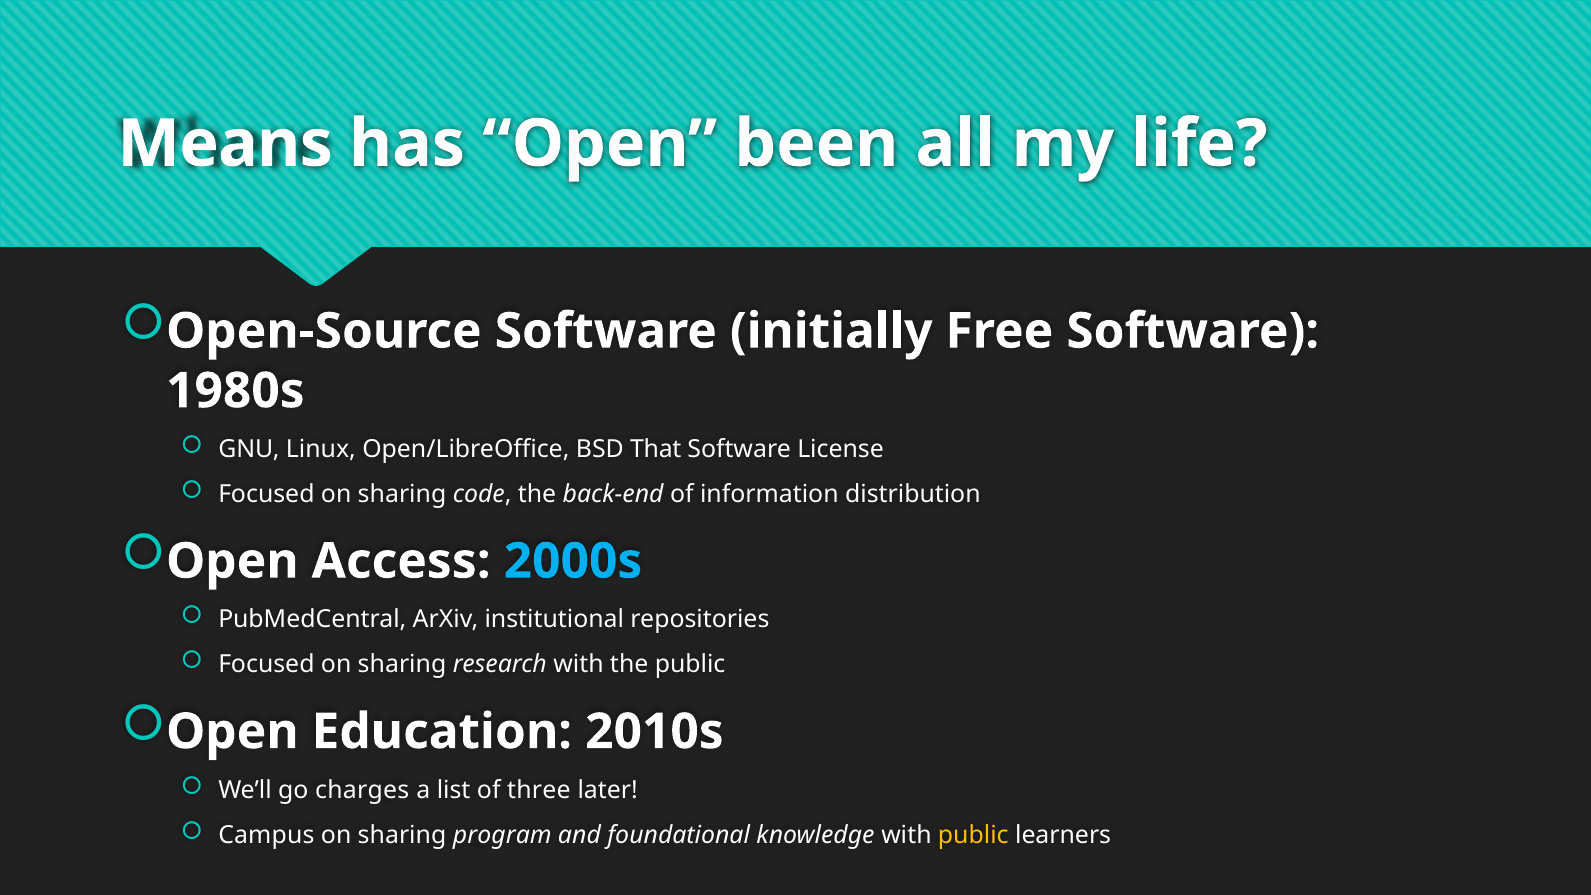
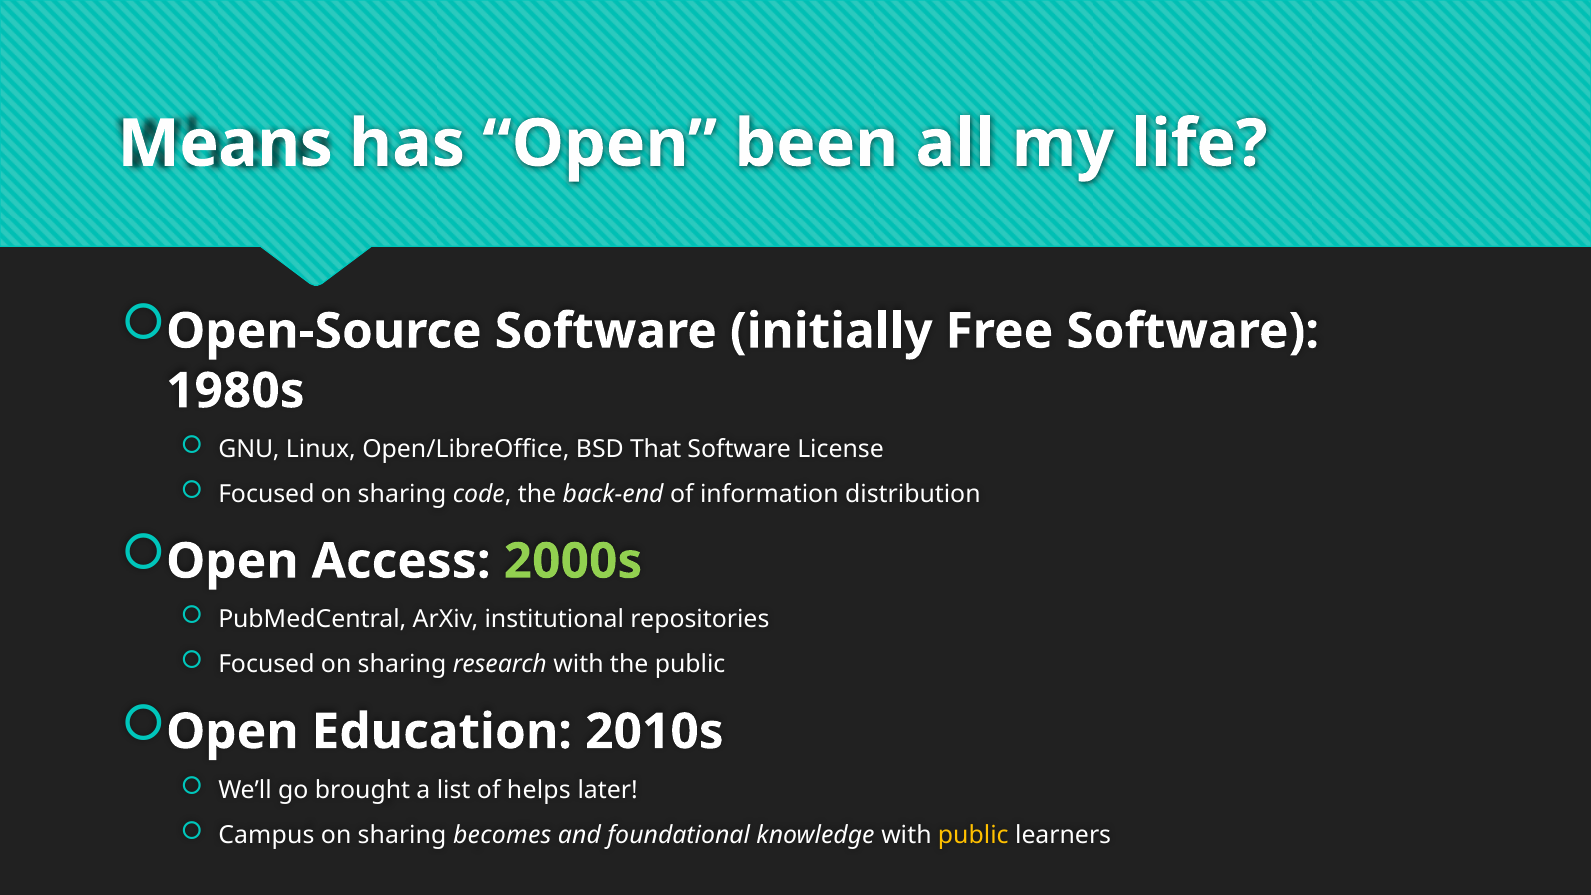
2000s colour: light blue -> light green
charges: charges -> brought
three: three -> helps
program: program -> becomes
